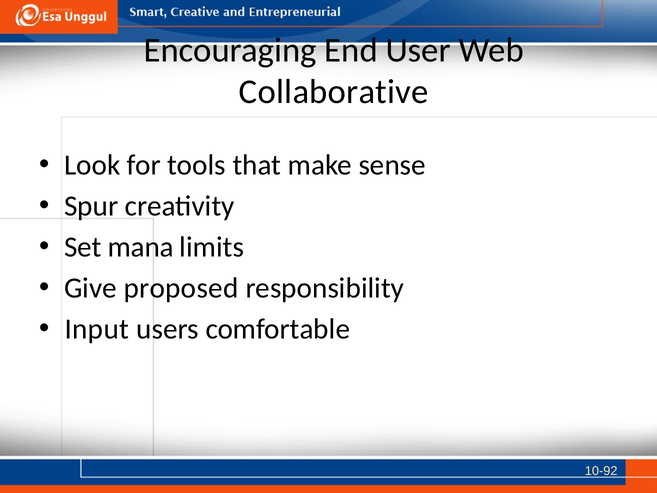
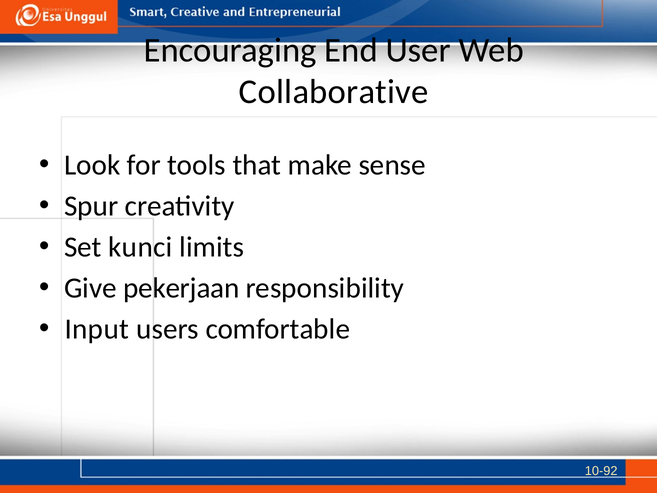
mana: mana -> kunci
proposed: proposed -> pekerjaan
